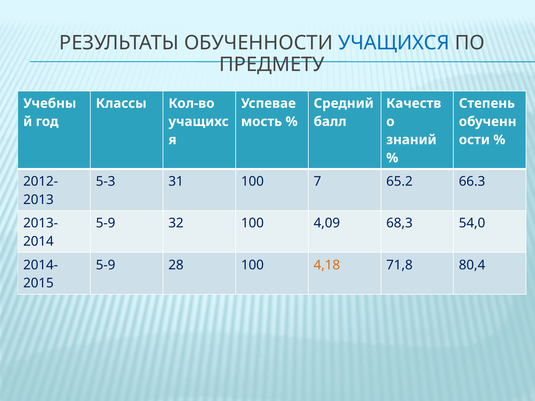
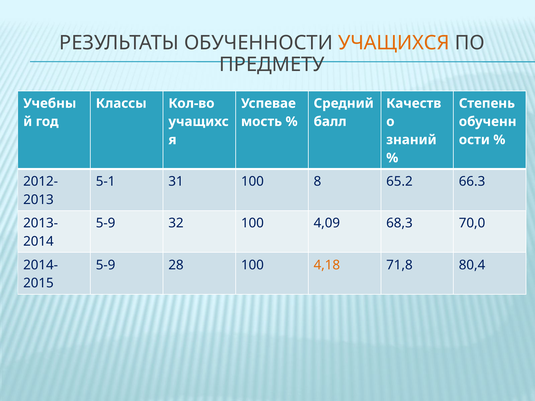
УЧАЩИХСЯ colour: blue -> orange
5-3: 5-3 -> 5-1
7: 7 -> 8
54,0: 54,0 -> 70,0
